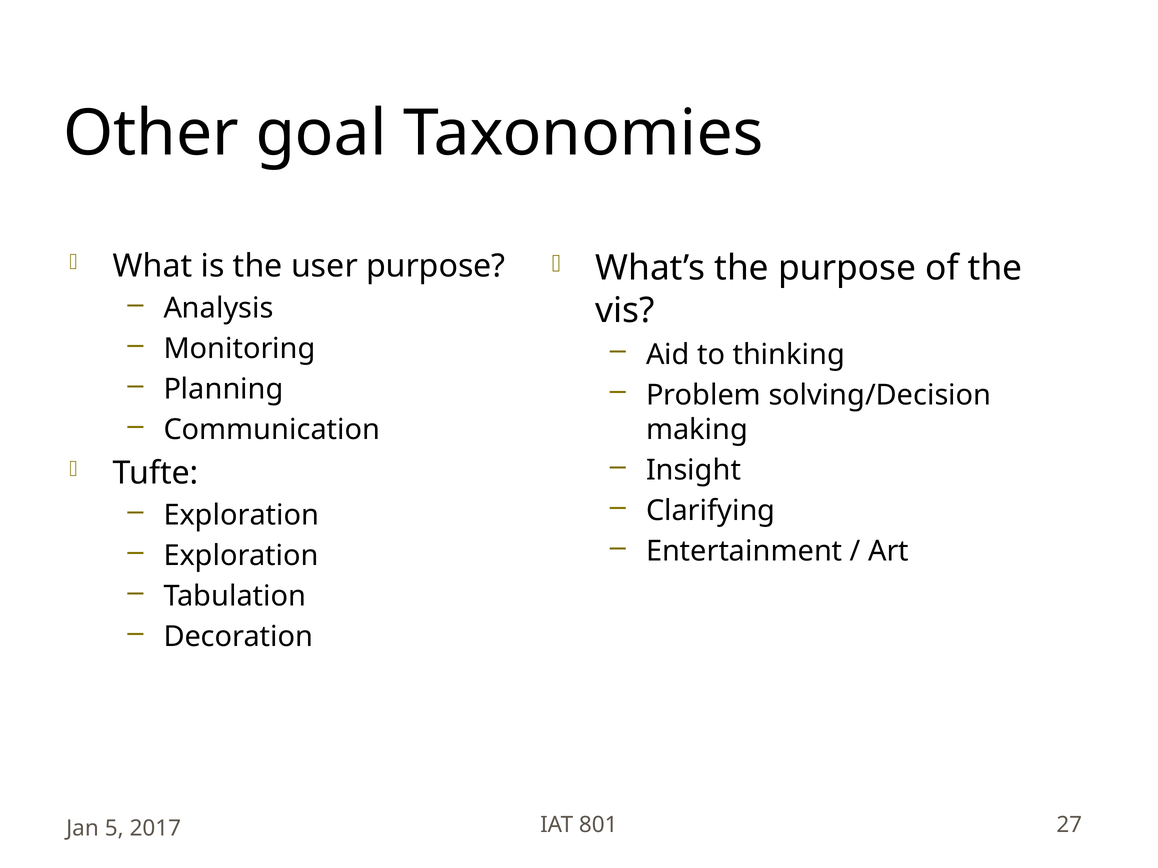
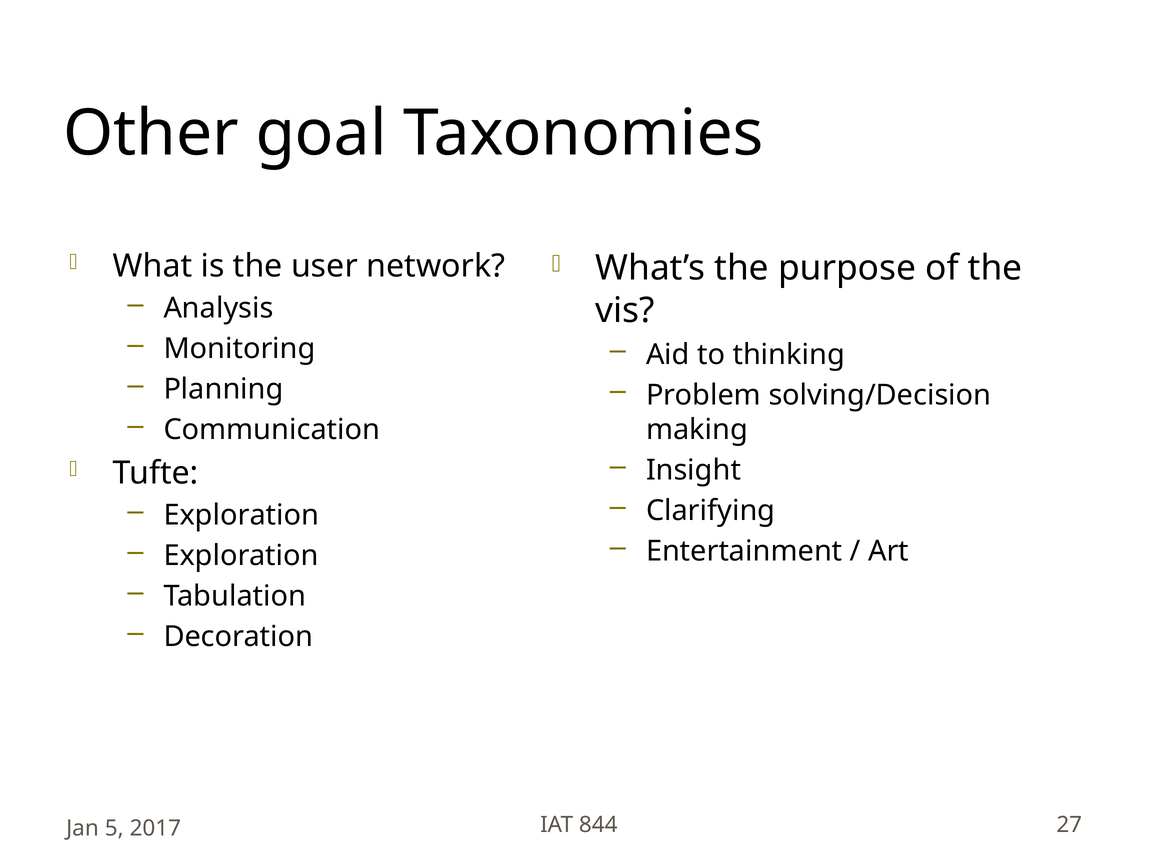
user purpose: purpose -> network
801: 801 -> 844
